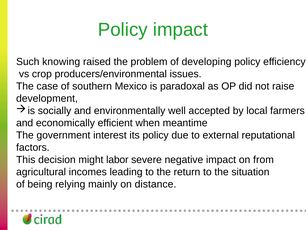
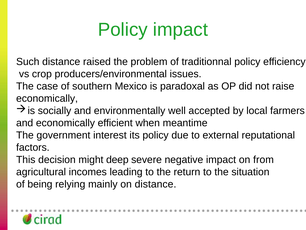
Such knowing: knowing -> distance
developing: developing -> traditionnal
development at (47, 98): development -> economically
labor: labor -> deep
